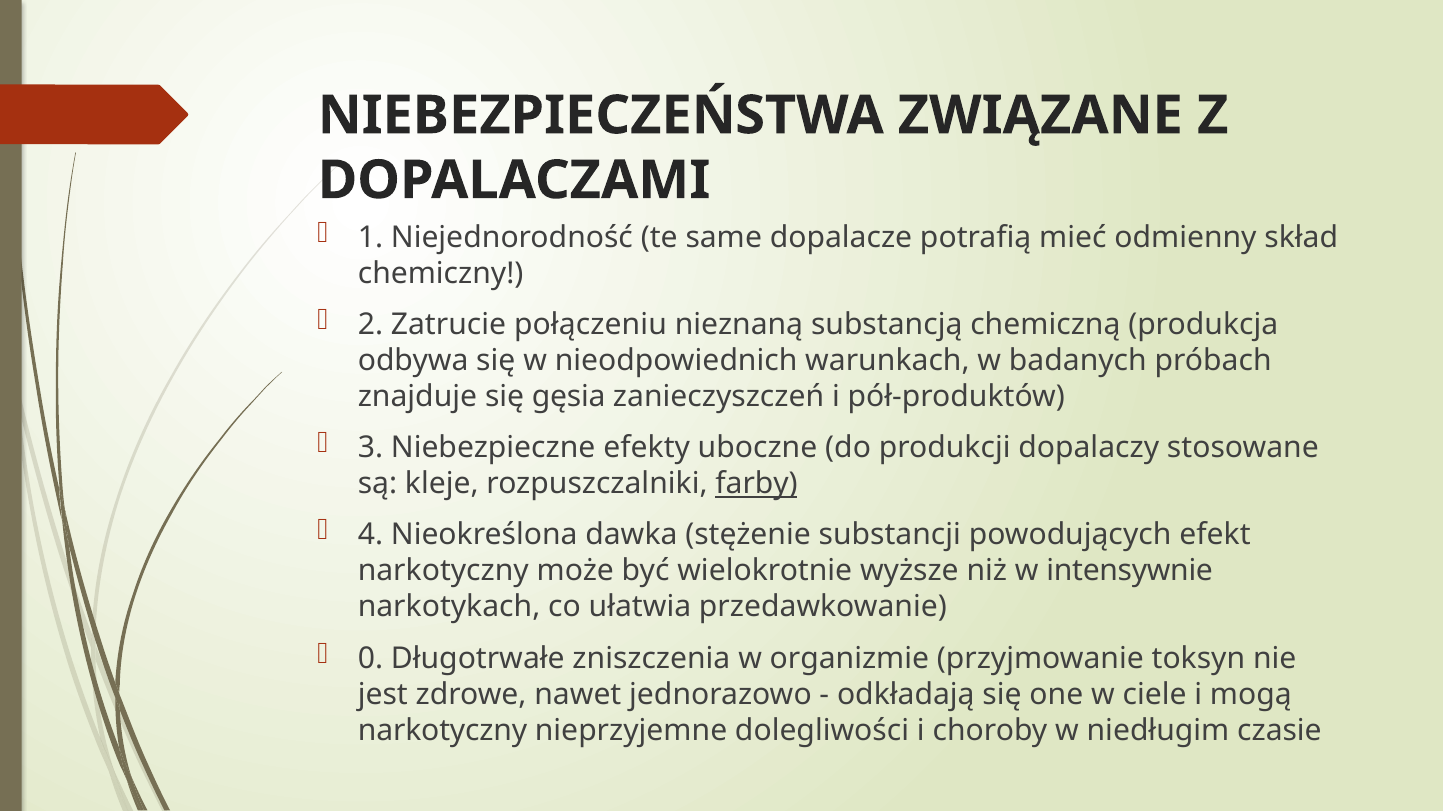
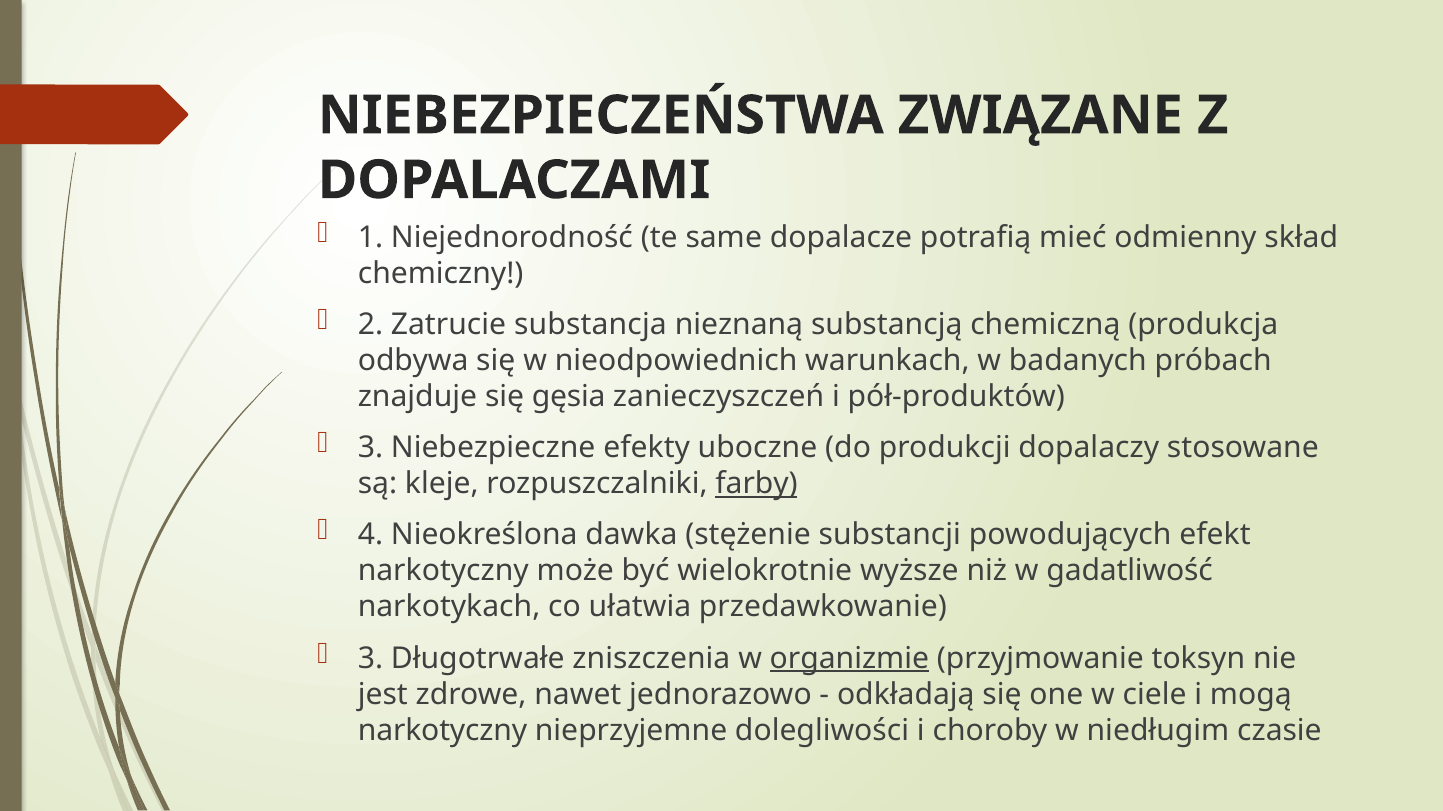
połączeniu: połączeniu -> substancja
intensywnie: intensywnie -> gadatliwość
0 at (370, 659): 0 -> 3
organizmie underline: none -> present
